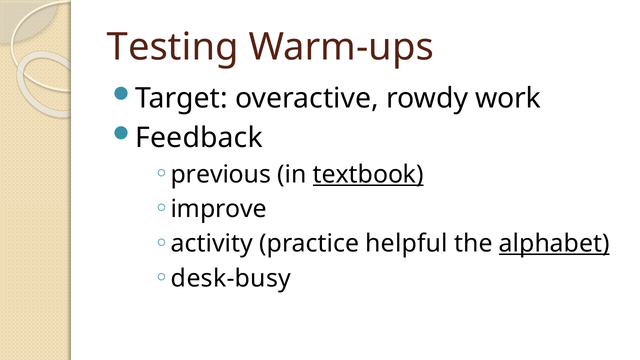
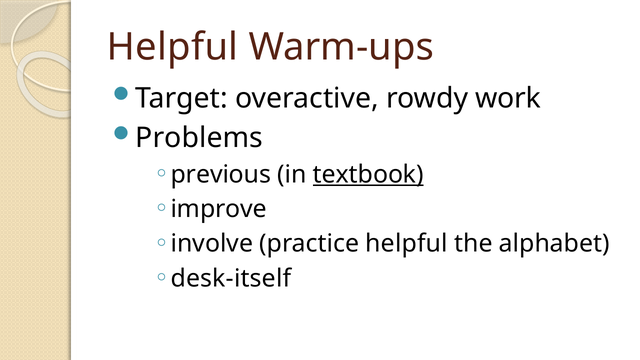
Testing at (173, 47): Testing -> Helpful
Feedback: Feedback -> Problems
activity: activity -> involve
alphabet underline: present -> none
desk-busy: desk-busy -> desk-itself
